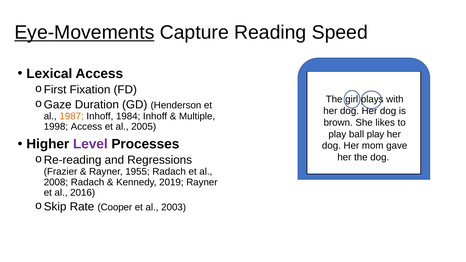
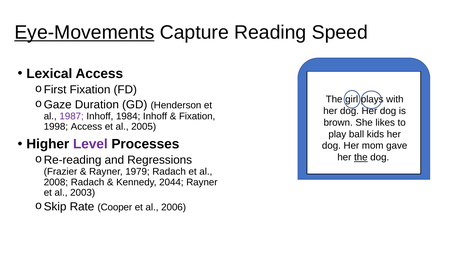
1987 colour: orange -> purple
Multiple at (197, 116): Multiple -> Fixation
ball play: play -> kids
the at (361, 158) underline: none -> present
1955: 1955 -> 1979
2019: 2019 -> 2044
2016: 2016 -> 2003
2003: 2003 -> 2006
